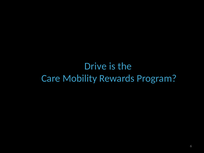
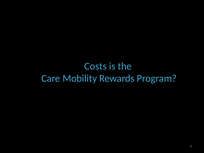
Drive: Drive -> Costs
